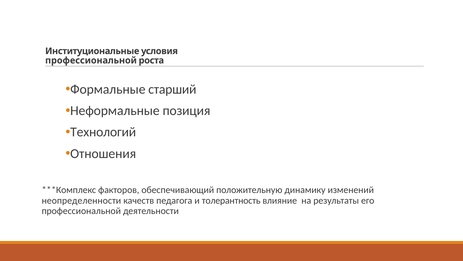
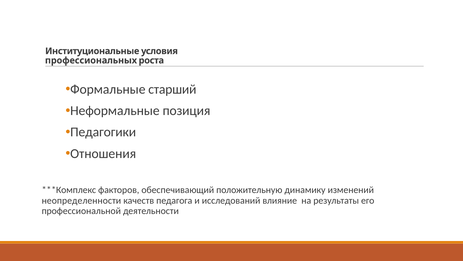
профессиональной at (91, 60): профессиональной -> профессиональных
Технологий: Технологий -> Педагогики
толерантность: толерантность -> исследований
